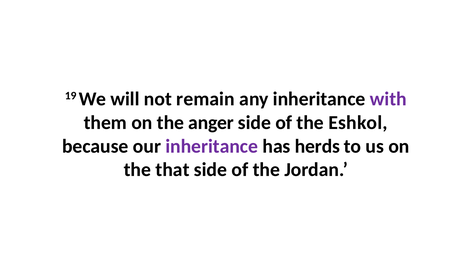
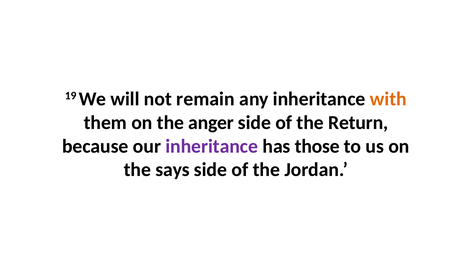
with colour: purple -> orange
Eshkol: Eshkol -> Return
herds: herds -> those
that: that -> says
